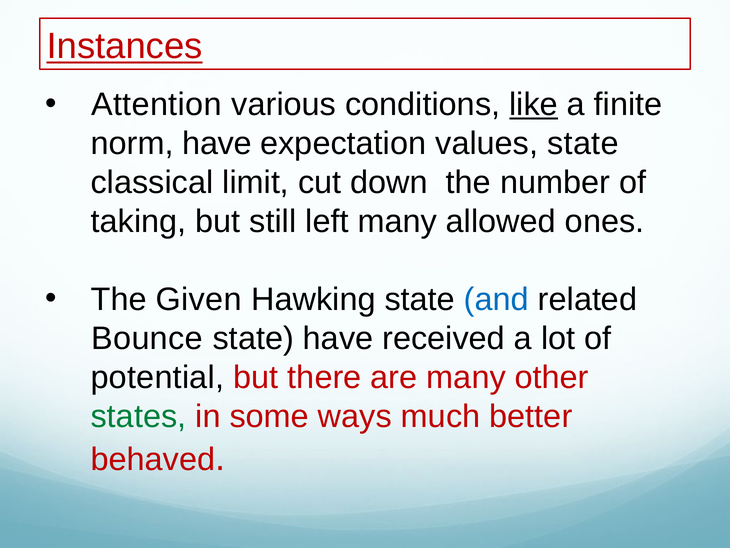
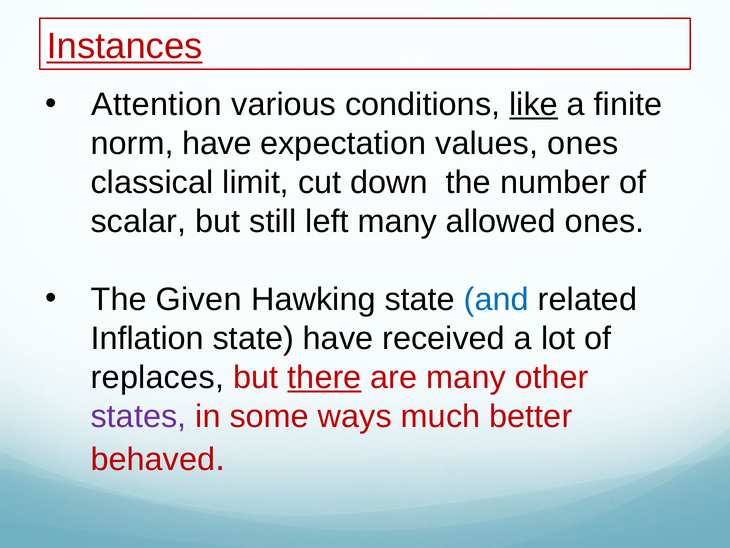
values state: state -> ones
taking: taking -> scalar
Bounce: Bounce -> Inflation
potential: potential -> replaces
there underline: none -> present
states colour: green -> purple
